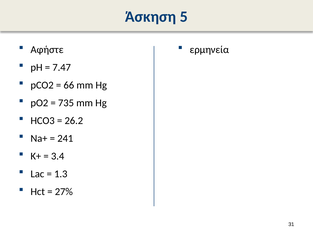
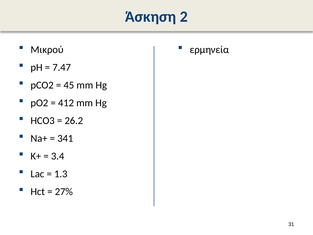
5: 5 -> 2
Αφήστε: Αφήστε -> Μικρού
66: 66 -> 45
735: 735 -> 412
241: 241 -> 341
